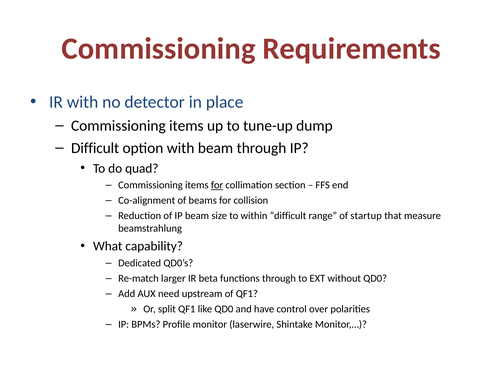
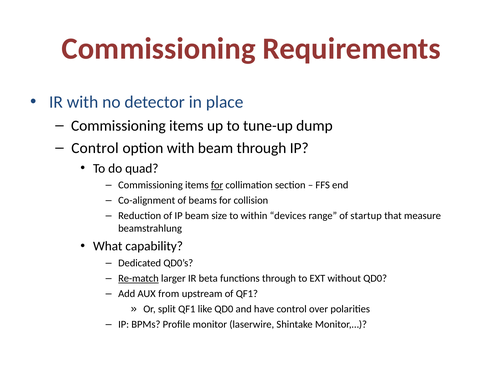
Difficult at (95, 148): Difficult -> Control
within difficult: difficult -> devices
Re-match underline: none -> present
need: need -> from
